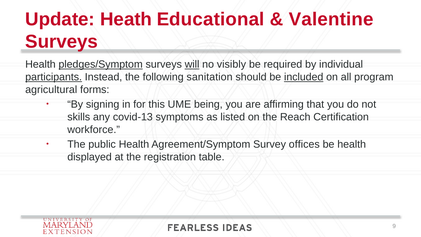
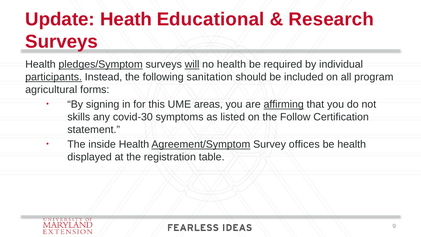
Valentine: Valentine -> Research
no visibly: visibly -> health
included underline: present -> none
being: being -> areas
affirming underline: none -> present
covid-13: covid-13 -> covid-30
Reach: Reach -> Follow
workforce: workforce -> statement
public: public -> inside
Agreement/Symptom underline: none -> present
